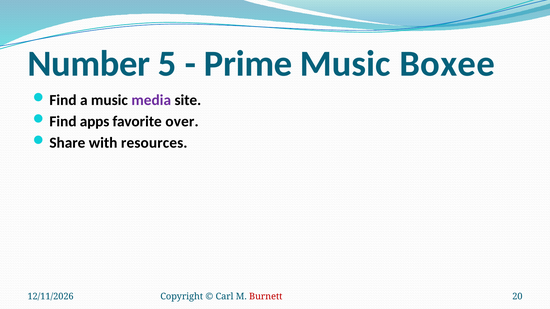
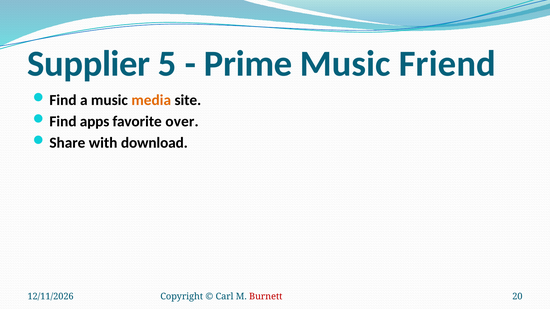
Number: Number -> Supplier
Boxee: Boxee -> Friend
media colour: purple -> orange
resources: resources -> download
